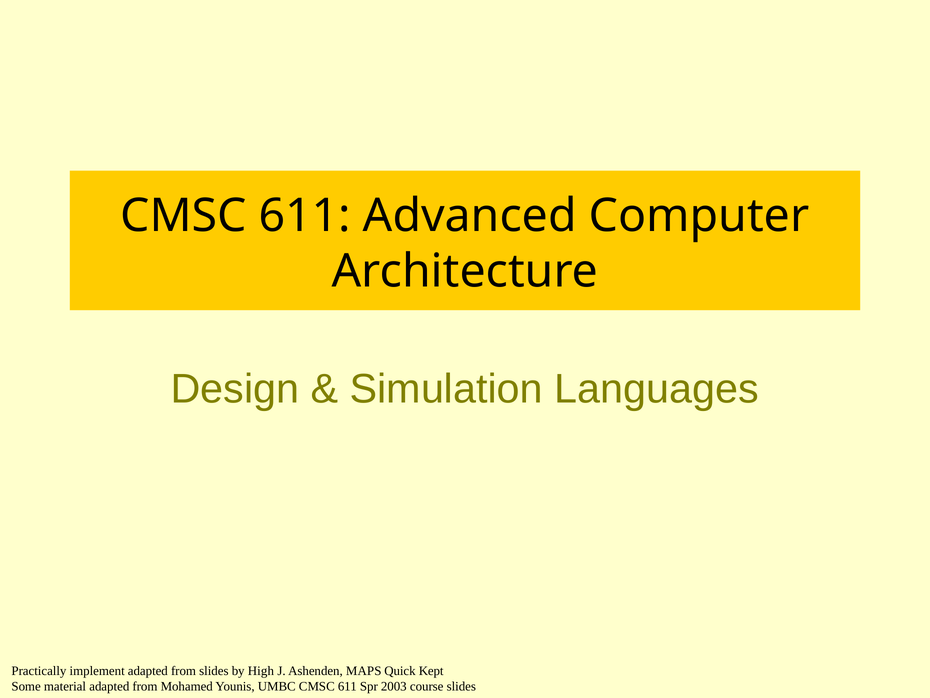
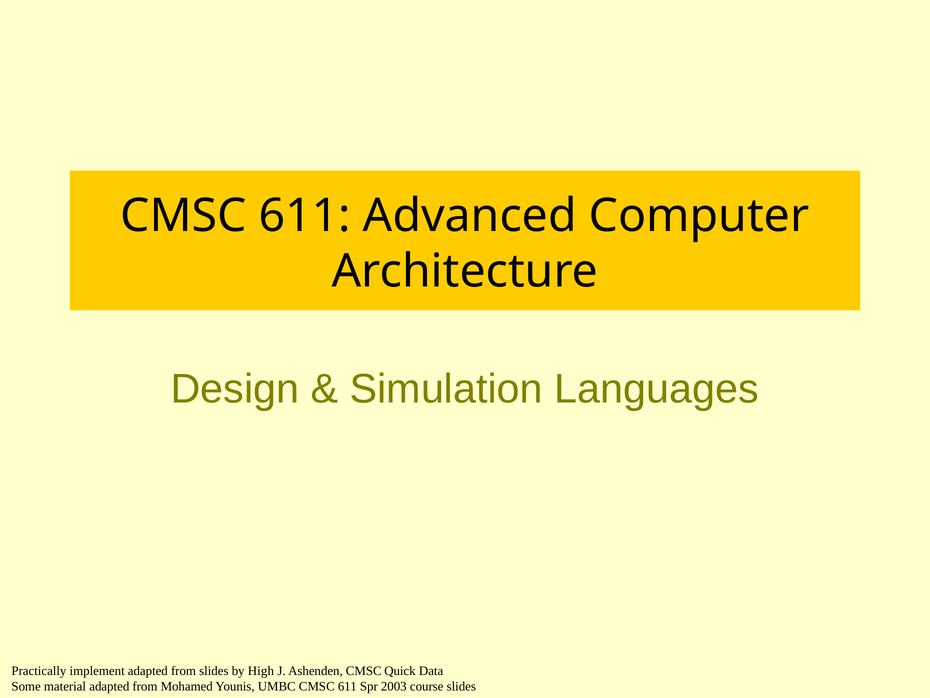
Ashenden MAPS: MAPS -> CMSC
Kept: Kept -> Data
